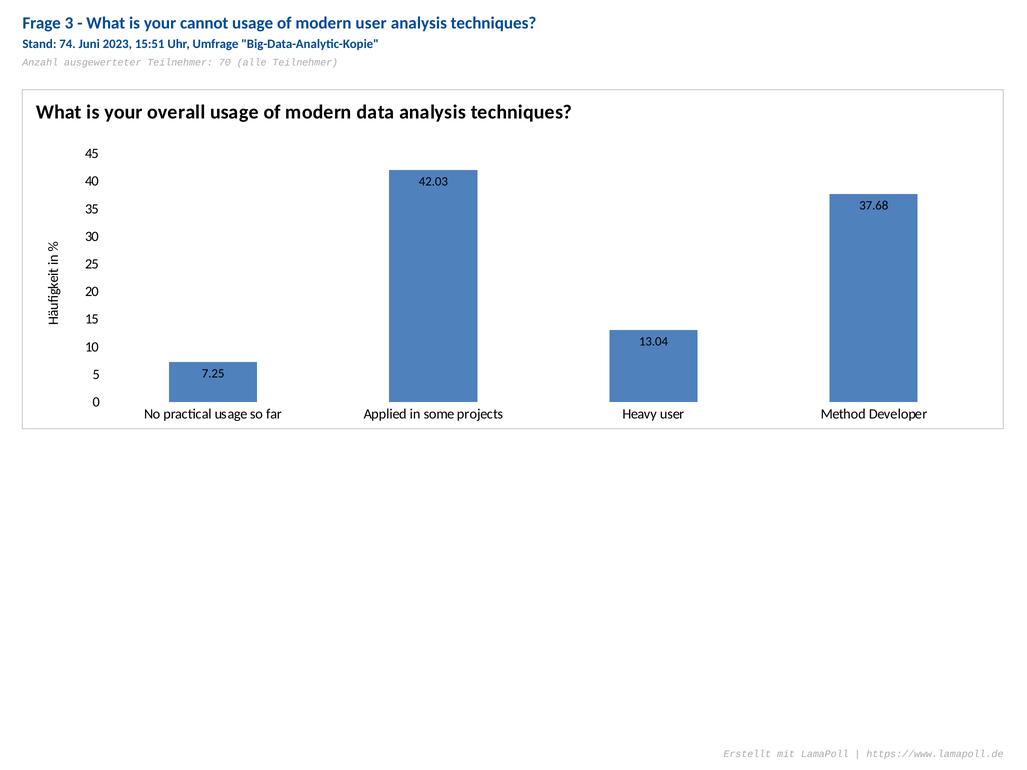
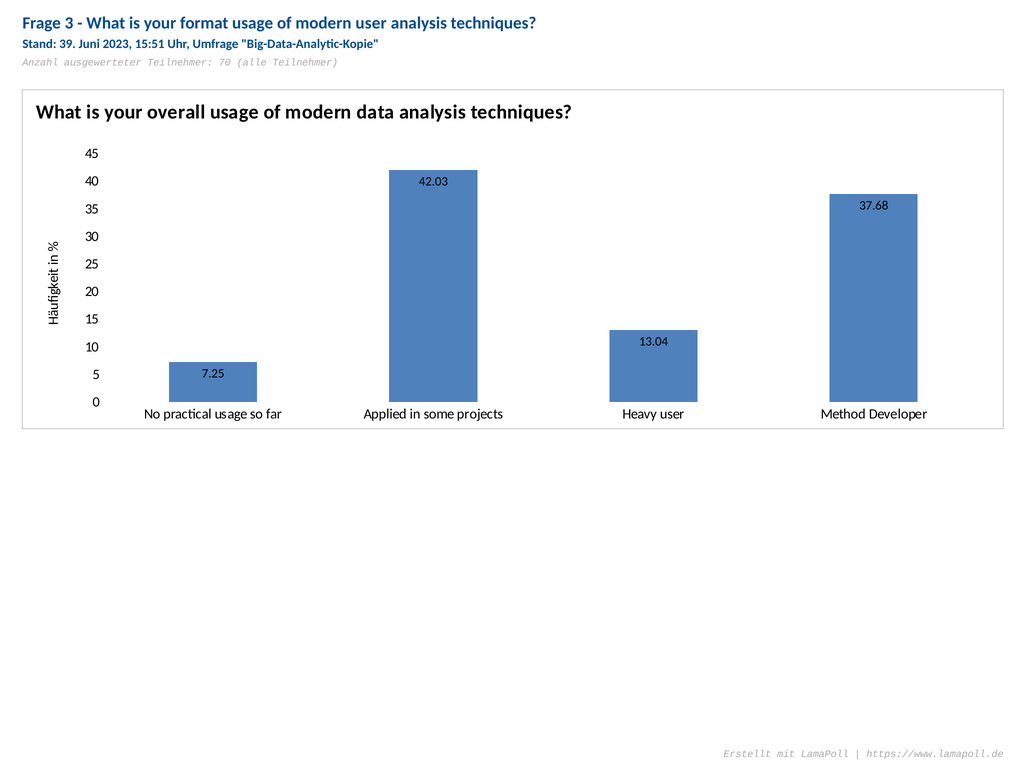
cannot: cannot -> format
74: 74 -> 39
